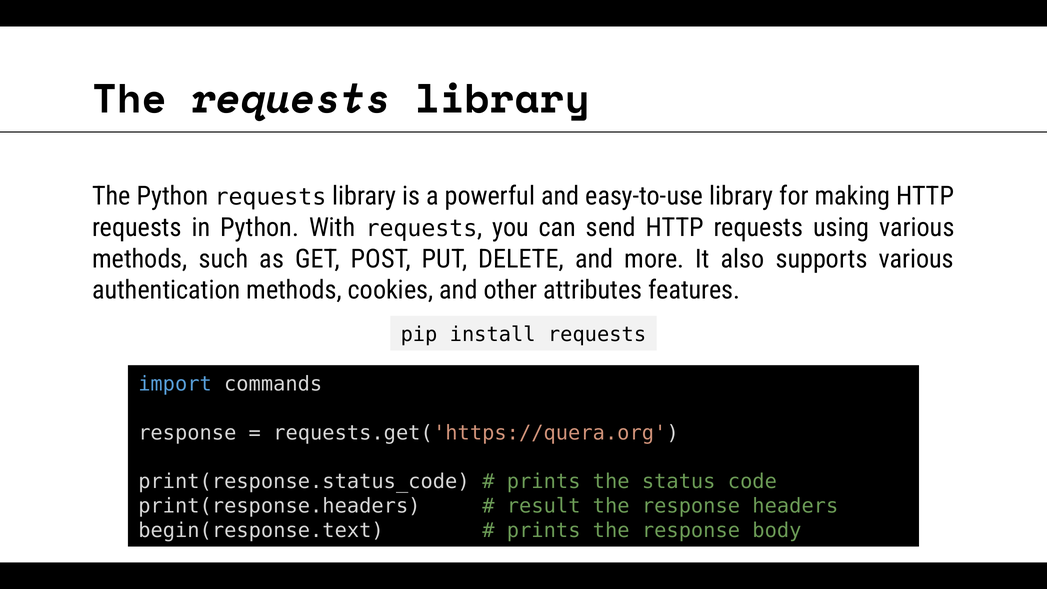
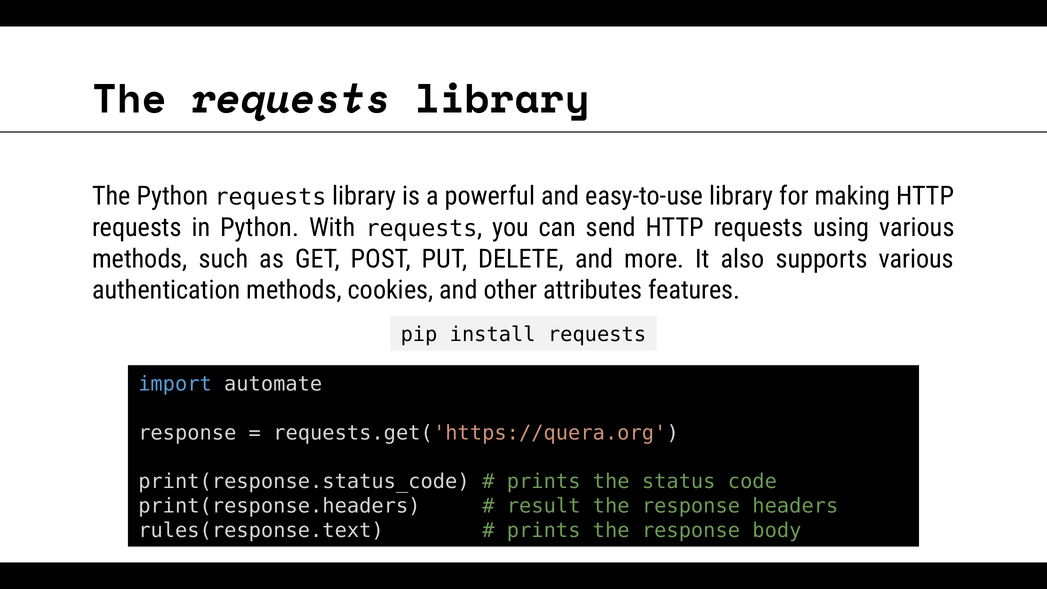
commands: commands -> automate
begin(response.text: begin(response.text -> rules(response.text
